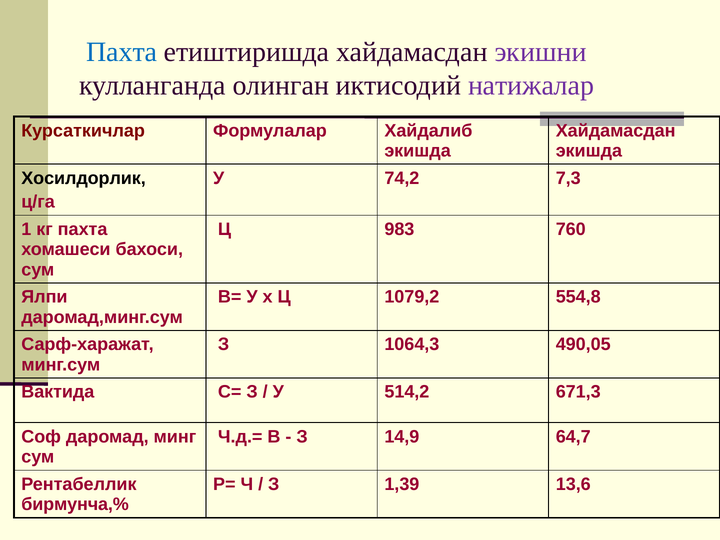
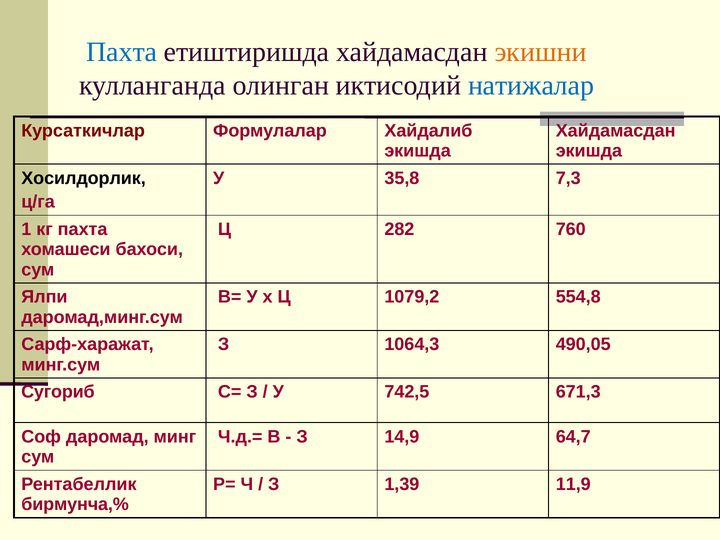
экишни colour: purple -> orange
натижалар colour: purple -> blue
74,2: 74,2 -> 35,8
983: 983 -> 282
Вактида: Вактида -> Сугориб
514,2: 514,2 -> 742,5
13,6: 13,6 -> 11,9
